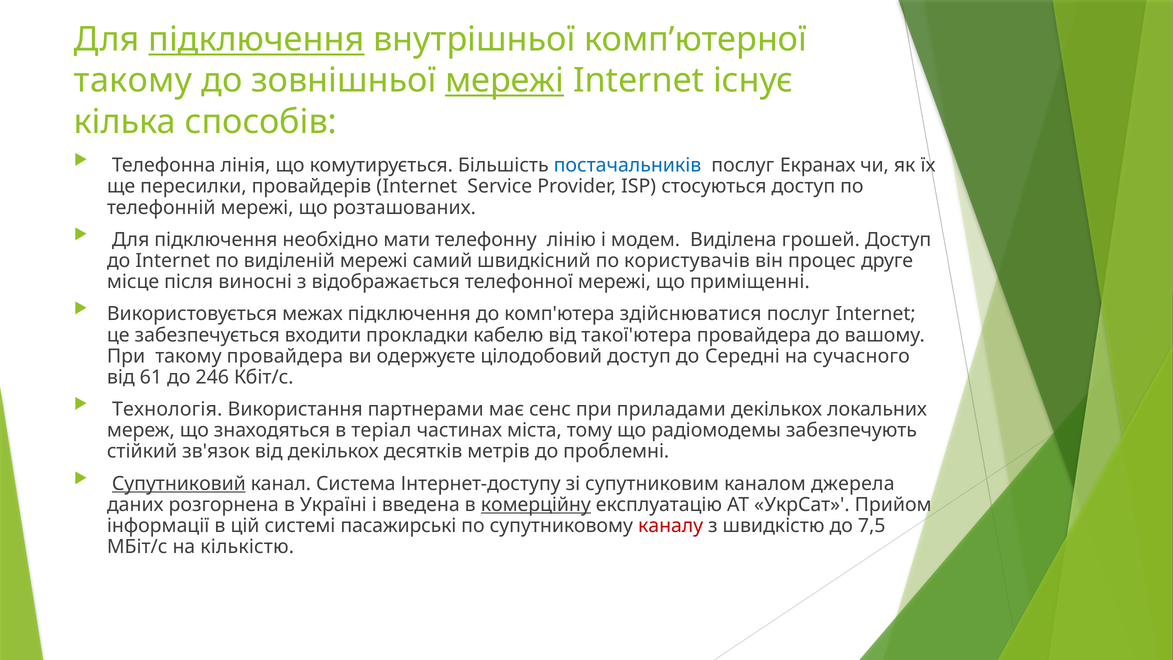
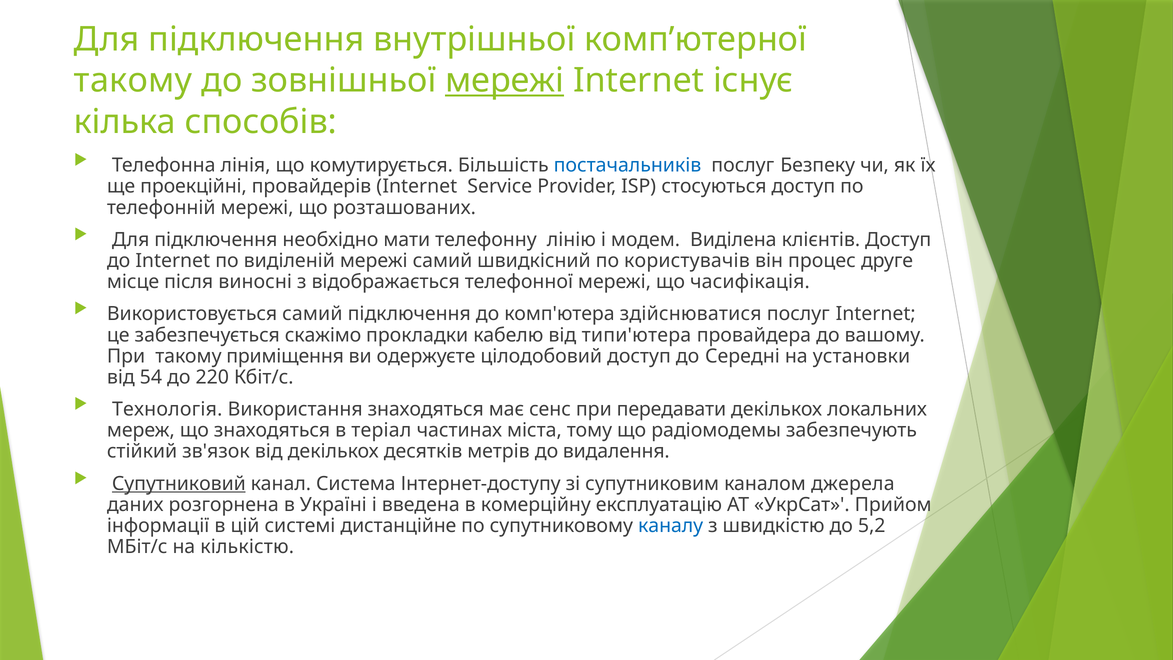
підключення at (256, 40) underline: present -> none
Екранах: Екранах -> Безпеку
пересилки: пересилки -> проекційні
грошей: грошей -> клієнтів
приміщенні: приміщенні -> часифікація
Використовується межах: межах -> самий
входити: входити -> скажімо
такої'ютера: такої'ютера -> типи'ютера
такому провайдера: провайдера -> приміщення
сучасного: сучасного -> установки
61: 61 -> 54
246: 246 -> 220
Використання партнерами: партнерами -> знаходяться
приладами: приладами -> передавати
проблемні: проблемні -> видалення
комерційну underline: present -> none
пасажирські: пасажирські -> дистанційне
каналу colour: red -> blue
7,5: 7,5 -> 5,2
